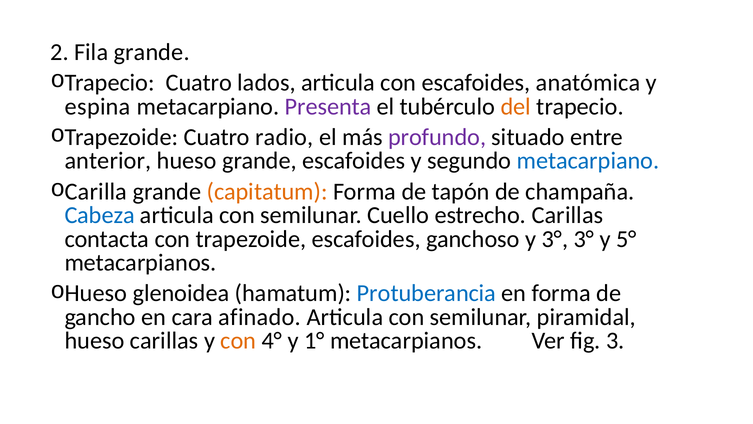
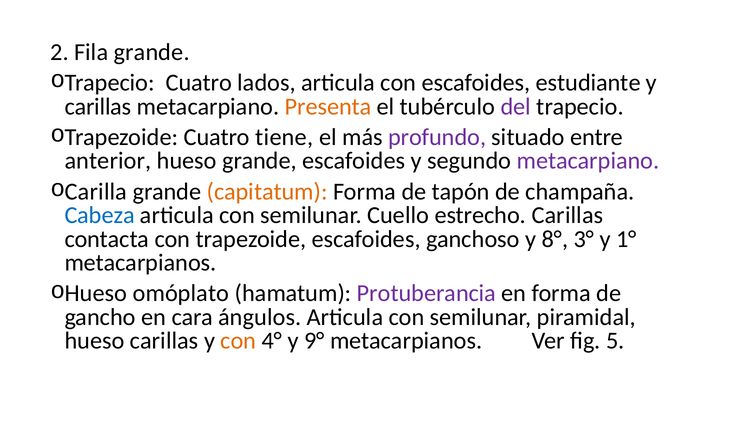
anatómica: anatómica -> estudiante
espina at (98, 106): espina -> carillas
Presenta colour: purple -> orange
del colour: orange -> purple
radio: radio -> tiene
metacarpiano at (588, 161) colour: blue -> purple
y 3°: 3° -> 8°
5°: 5° -> 1°
glenoidea: glenoidea -> omóplato
Protuberancia colour: blue -> purple
afinado: afinado -> ángulos
1°: 1° -> 9°
3: 3 -> 5
